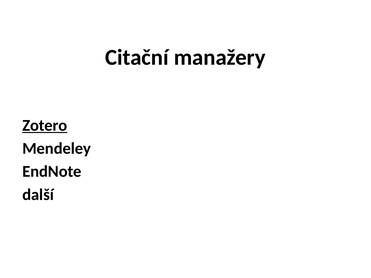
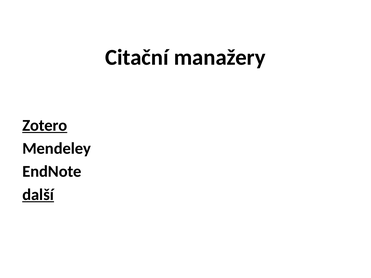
další underline: none -> present
